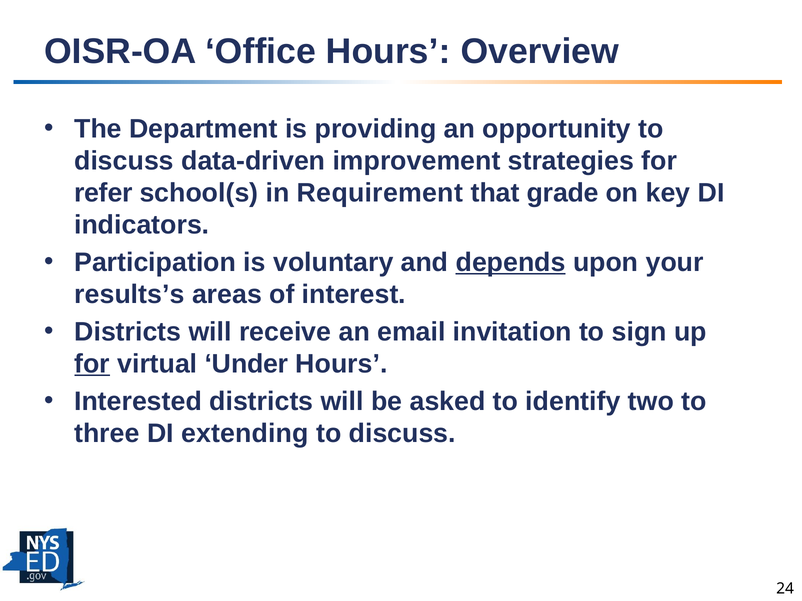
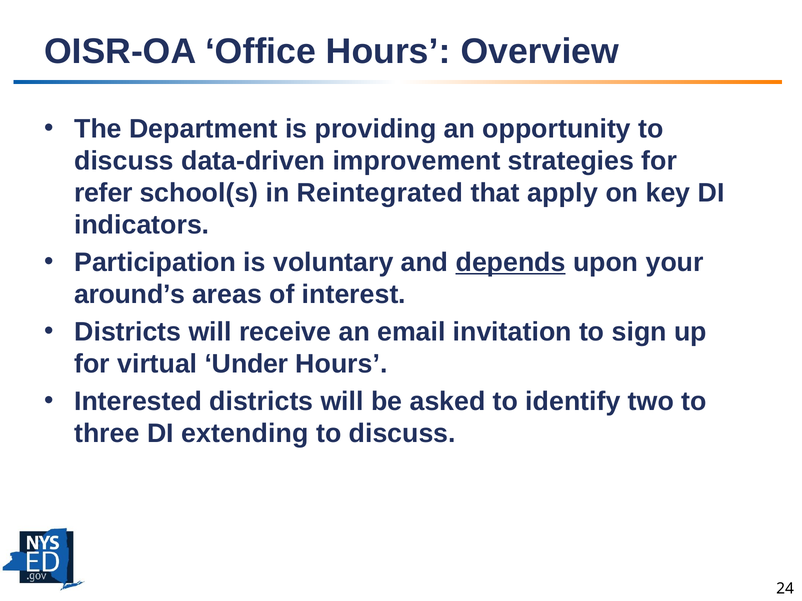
Requirement: Requirement -> Reintegrated
grade: grade -> apply
results’s: results’s -> around’s
for at (92, 364) underline: present -> none
